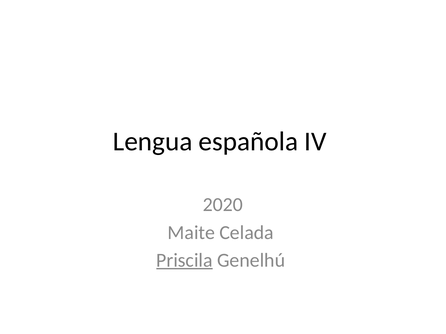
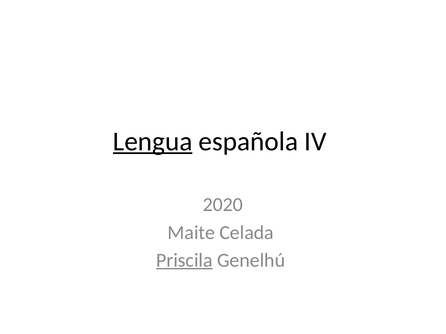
Lengua underline: none -> present
